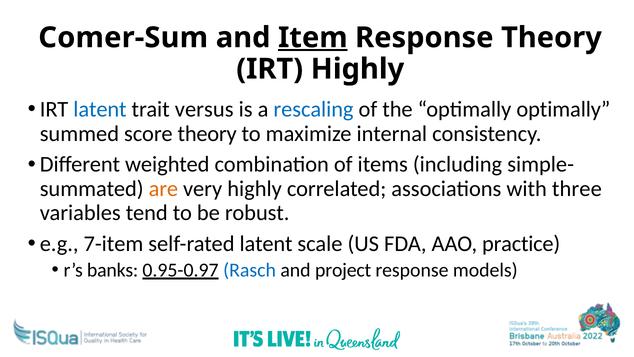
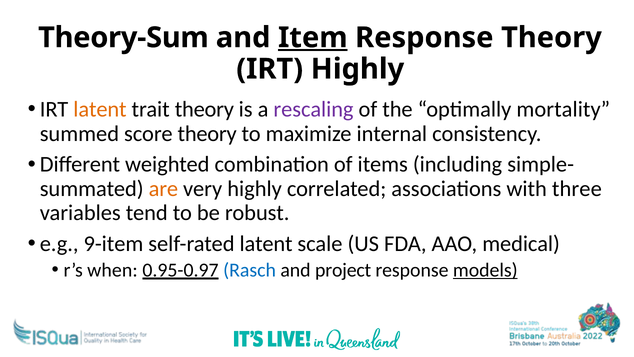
Comer-Sum: Comer-Sum -> Theory-Sum
latent at (100, 109) colour: blue -> orange
trait versus: versus -> theory
rescaling colour: blue -> purple
optimally optimally: optimally -> mortality
7-item: 7-item -> 9-item
practice: practice -> medical
banks: banks -> when
models underline: none -> present
